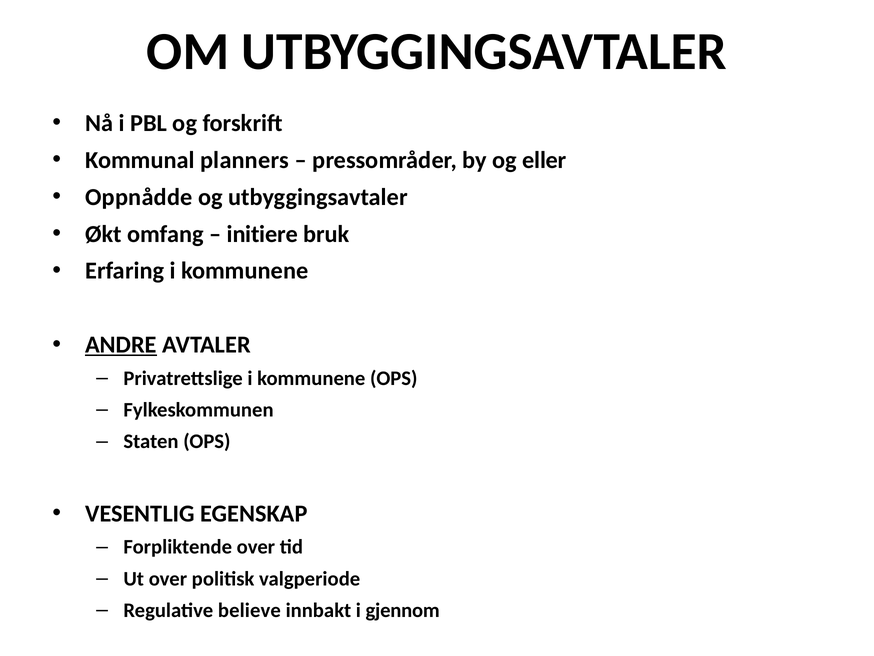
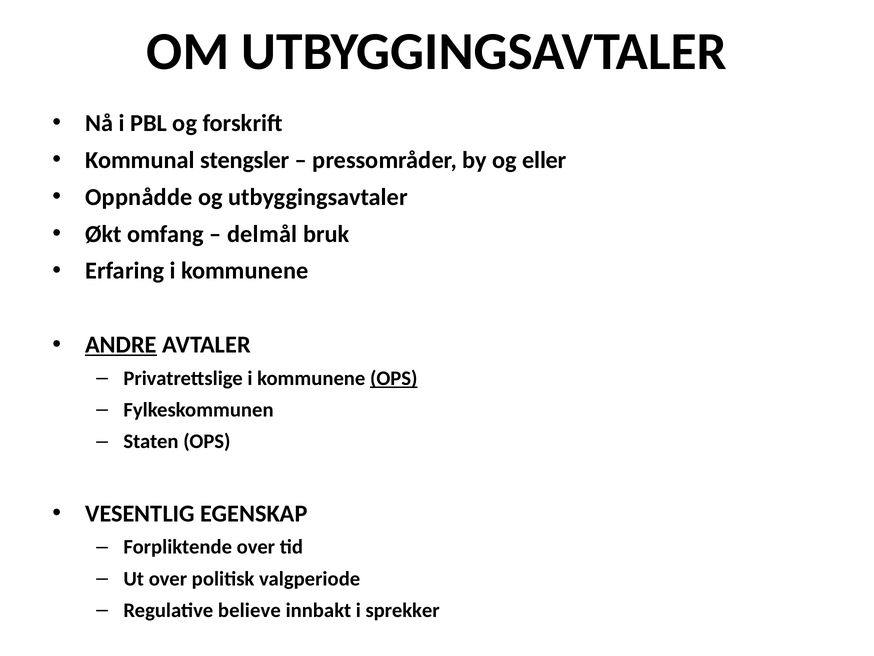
planners: planners -> stengsler
initiere: initiere -> delmål
OPS at (394, 378) underline: none -> present
gjennom: gjennom -> sprekker
